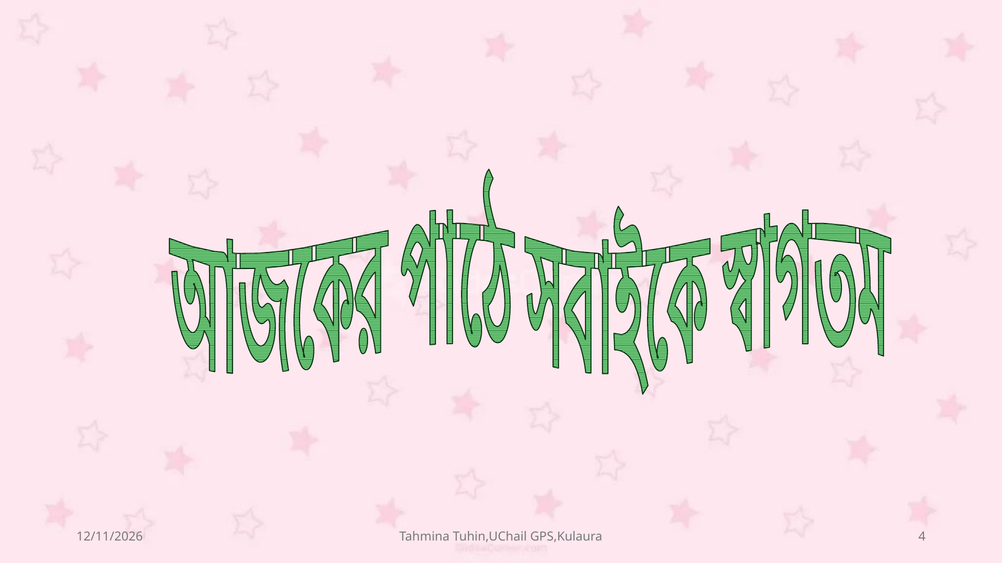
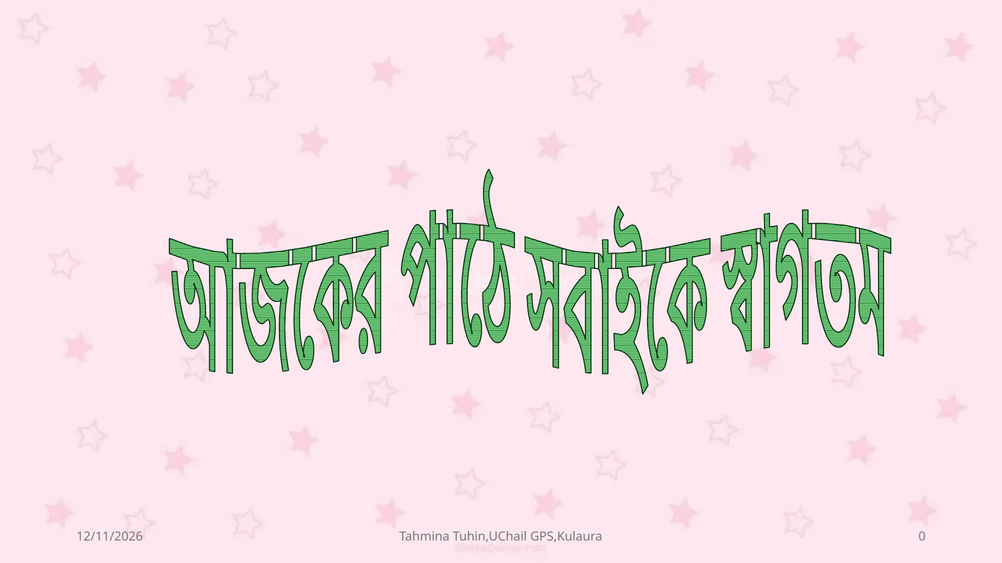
4: 4 -> 0
